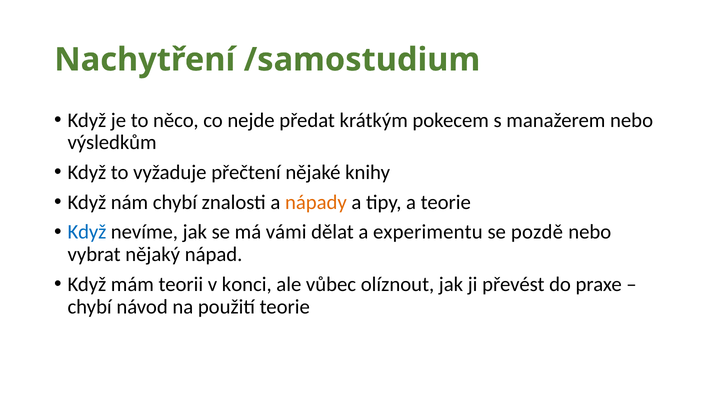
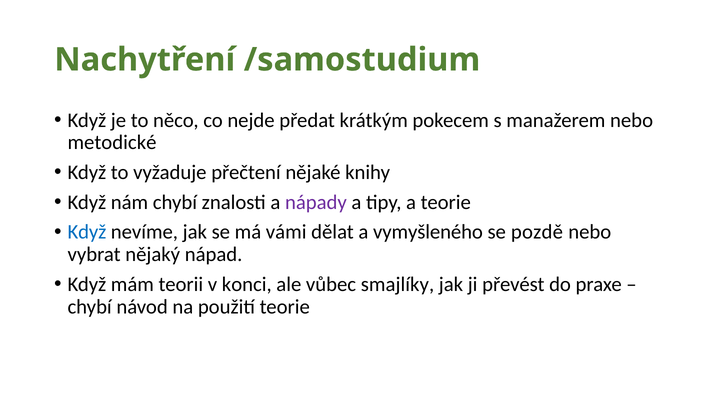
výsledkům: výsledkům -> metodické
nápady colour: orange -> purple
experimentu: experimentu -> vymyšleného
olíznout: olíznout -> smajlíky
